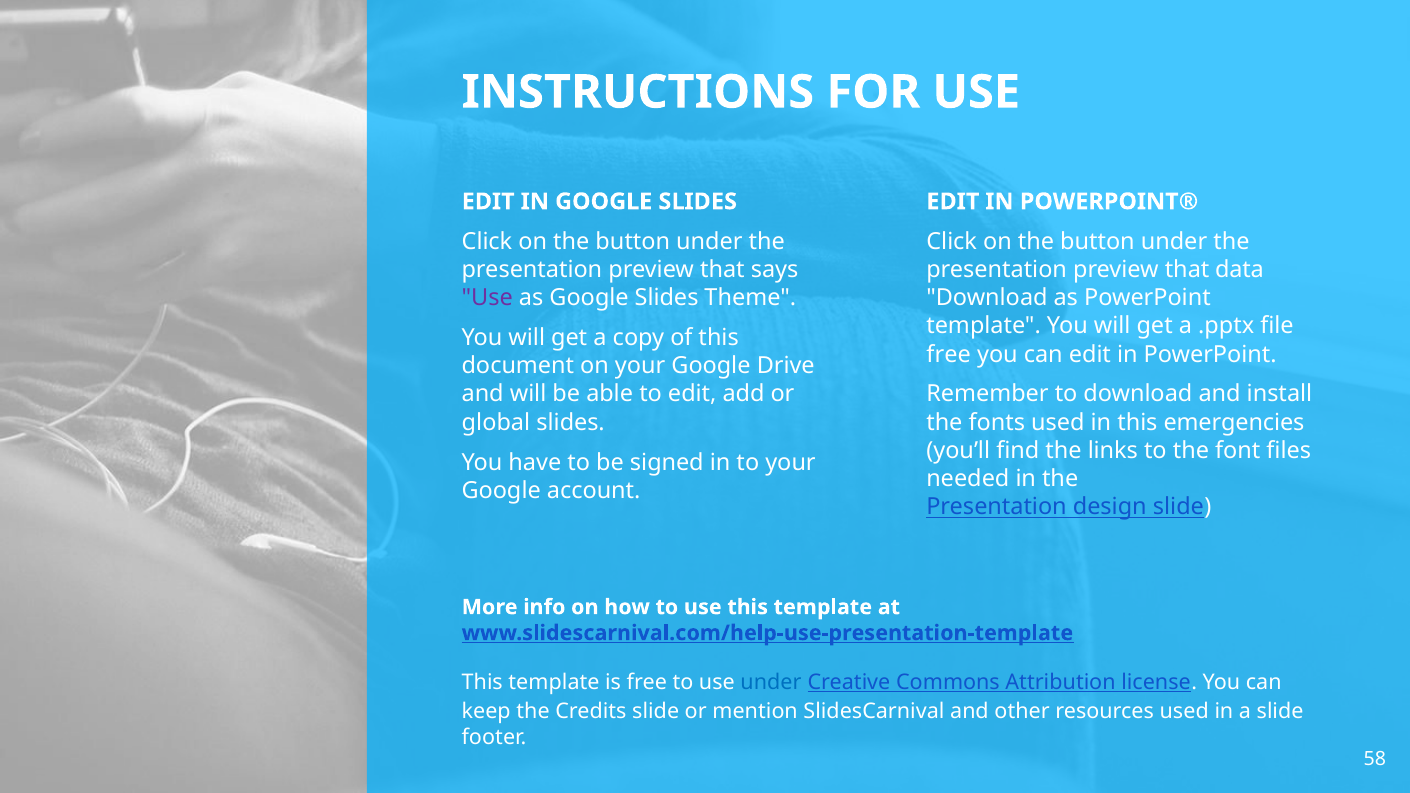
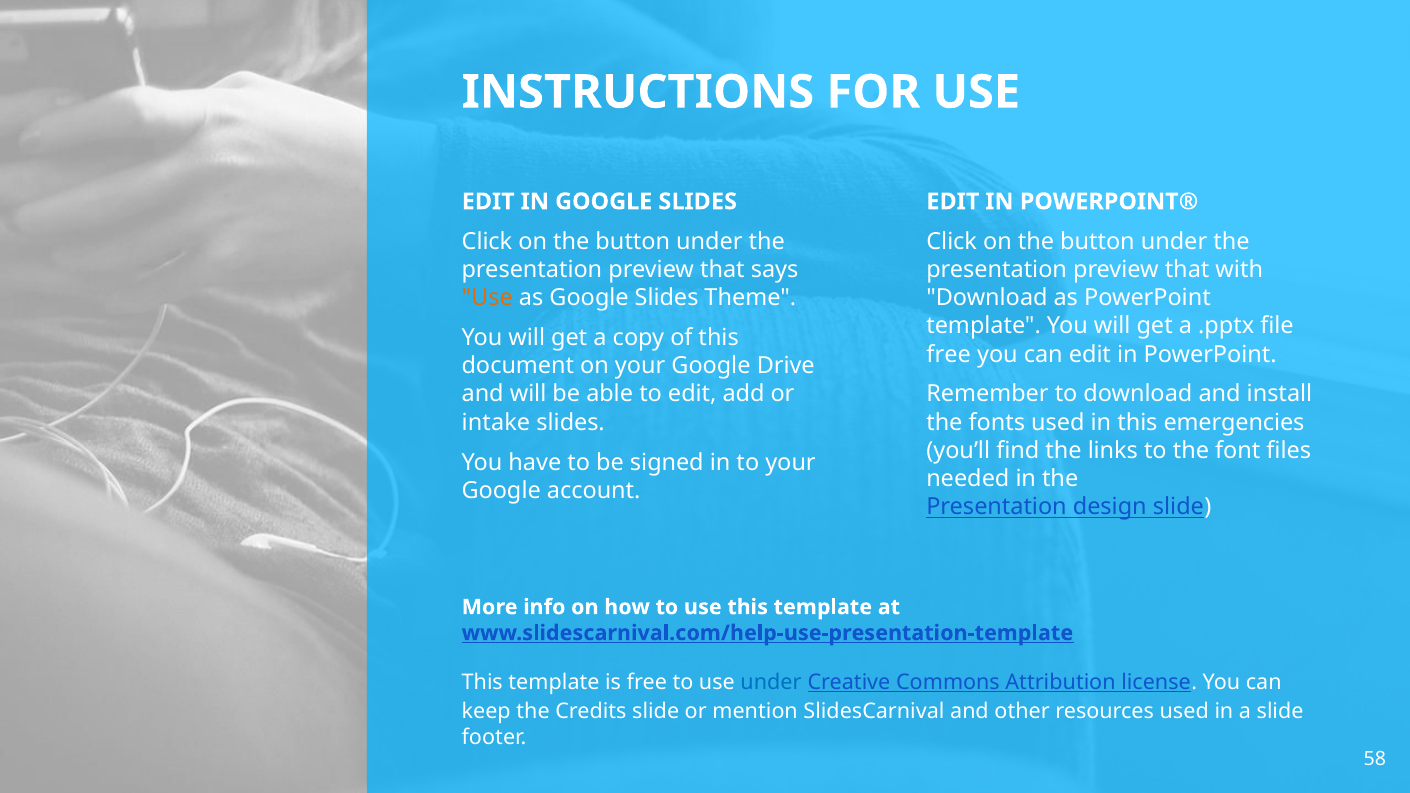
data: data -> with
Use at (487, 298) colour: purple -> orange
global: global -> intake
